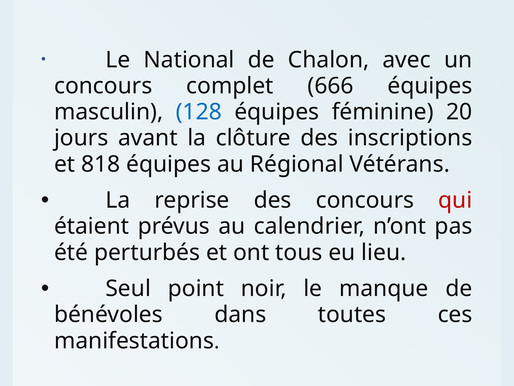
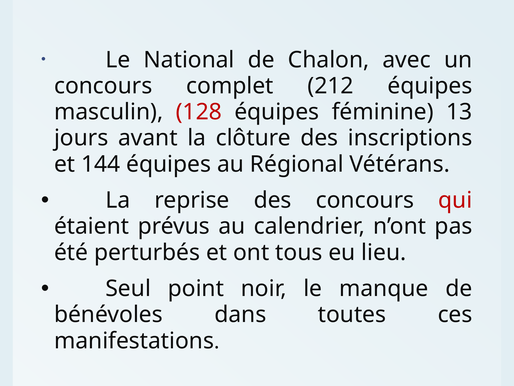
666: 666 -> 212
128 colour: blue -> red
20: 20 -> 13
818: 818 -> 144
